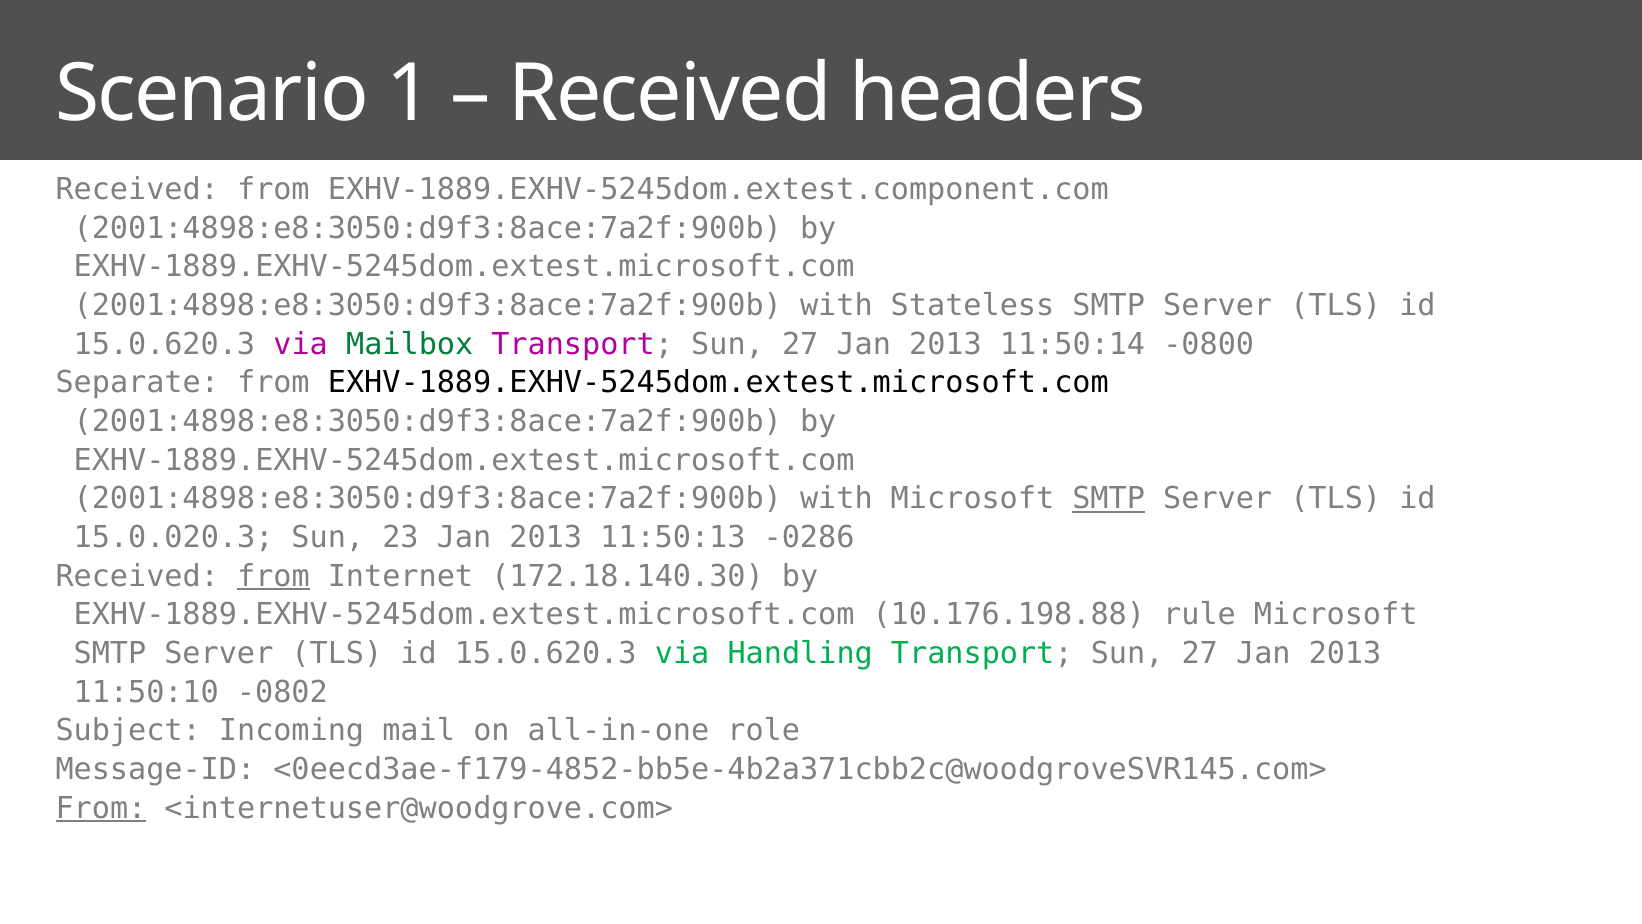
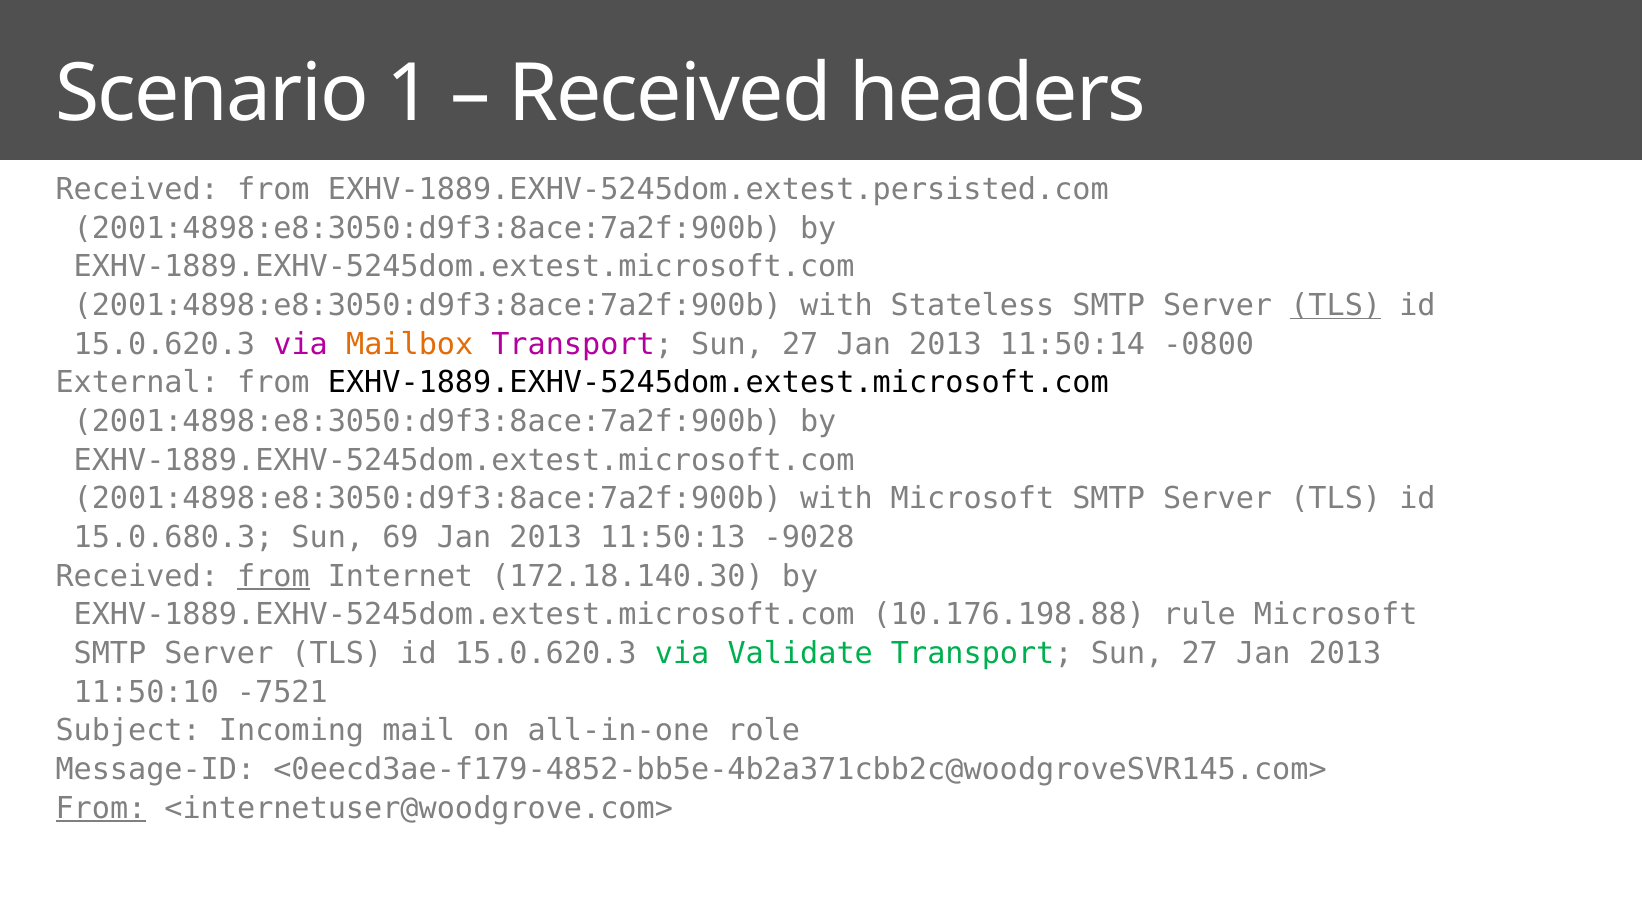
EXHV-1889.EXHV-5245dom.extest.component.com: EXHV-1889.EXHV-5245dom.extest.component.com -> EXHV-1889.EXHV-5245dom.extest.persisted.com
TLS at (1336, 305) underline: none -> present
Mailbox colour: green -> orange
Separate: Separate -> External
SMTP at (1109, 499) underline: present -> none
15.0.020.3: 15.0.020.3 -> 15.0.680.3
23: 23 -> 69
-0286: -0286 -> -9028
Handling: Handling -> Validate
-0802: -0802 -> -7521
